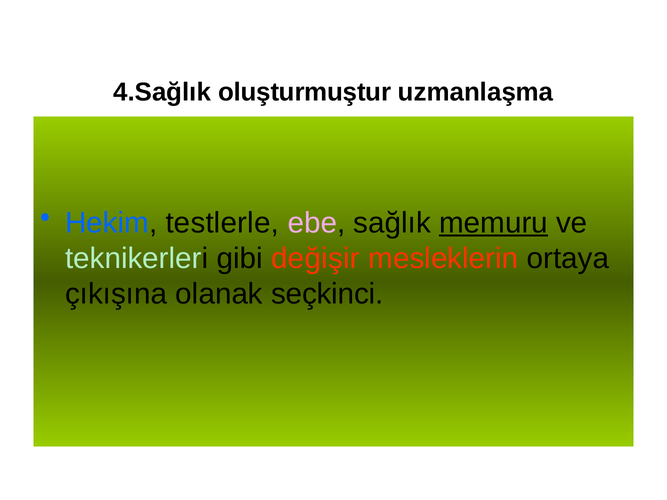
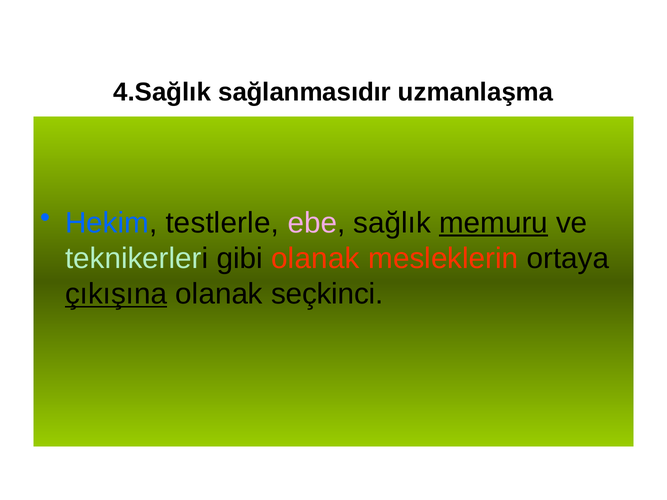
oluşturmuştur: oluşturmuştur -> sağlanmasıdır
gibi değişir: değişir -> olanak
çıkışına underline: none -> present
